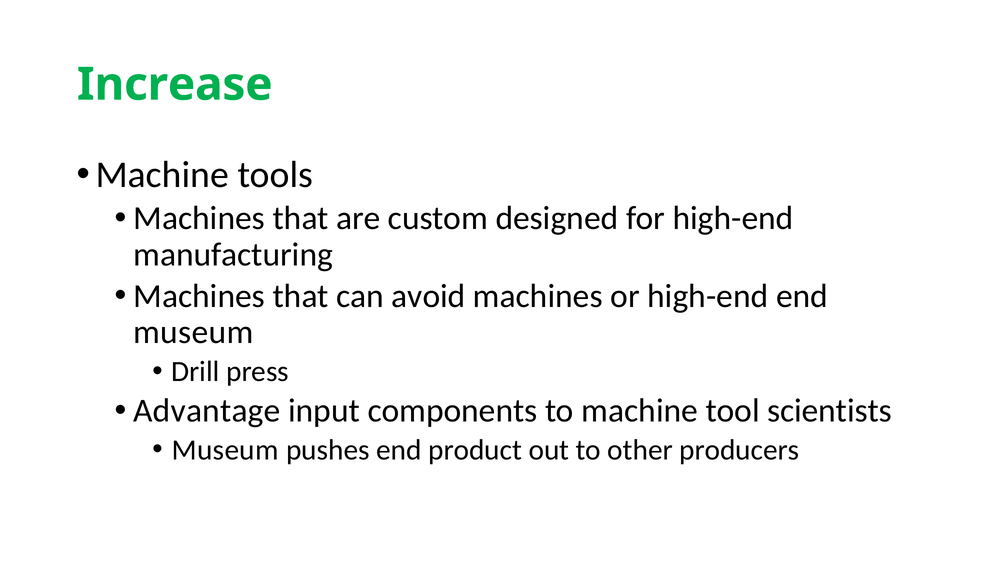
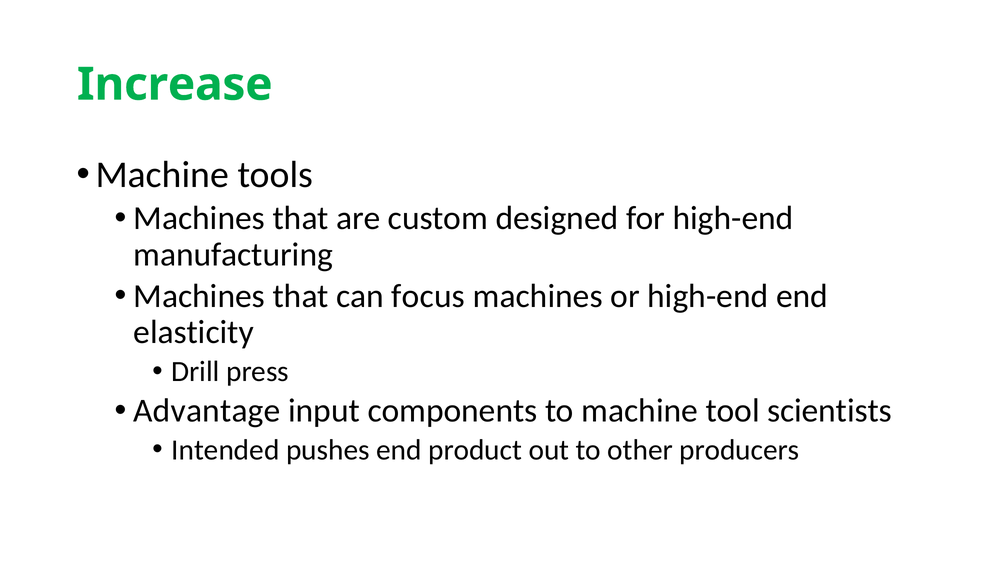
avoid: avoid -> focus
museum at (193, 333): museum -> elasticity
Museum at (225, 450): Museum -> Intended
